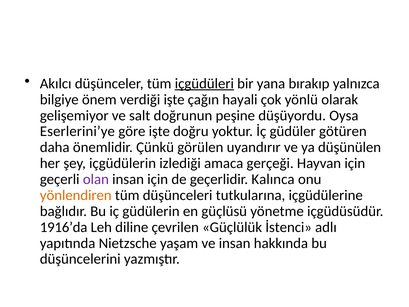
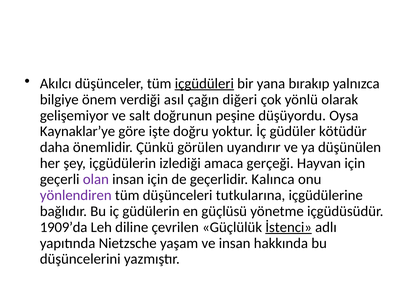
verdiği işte: işte -> asıl
hayali: hayali -> diğeri
Eserlerini’ye: Eserlerini’ye -> Kaynaklar’ye
götüren: götüren -> kötüdür
yönlendiren colour: orange -> purple
1916’da: 1916’da -> 1909’da
İstenci underline: none -> present
